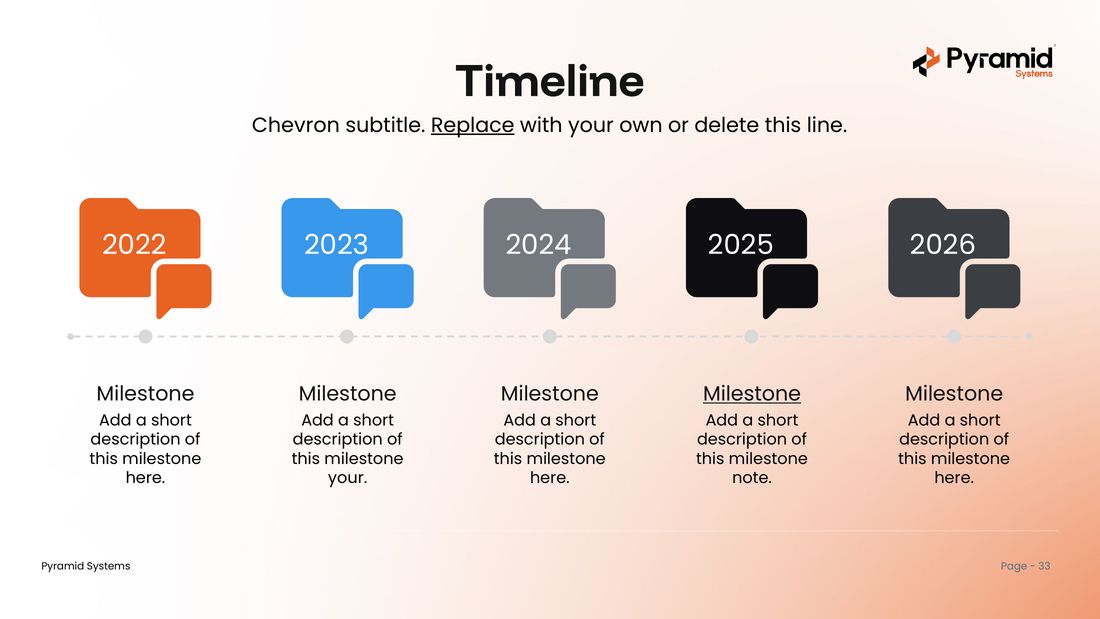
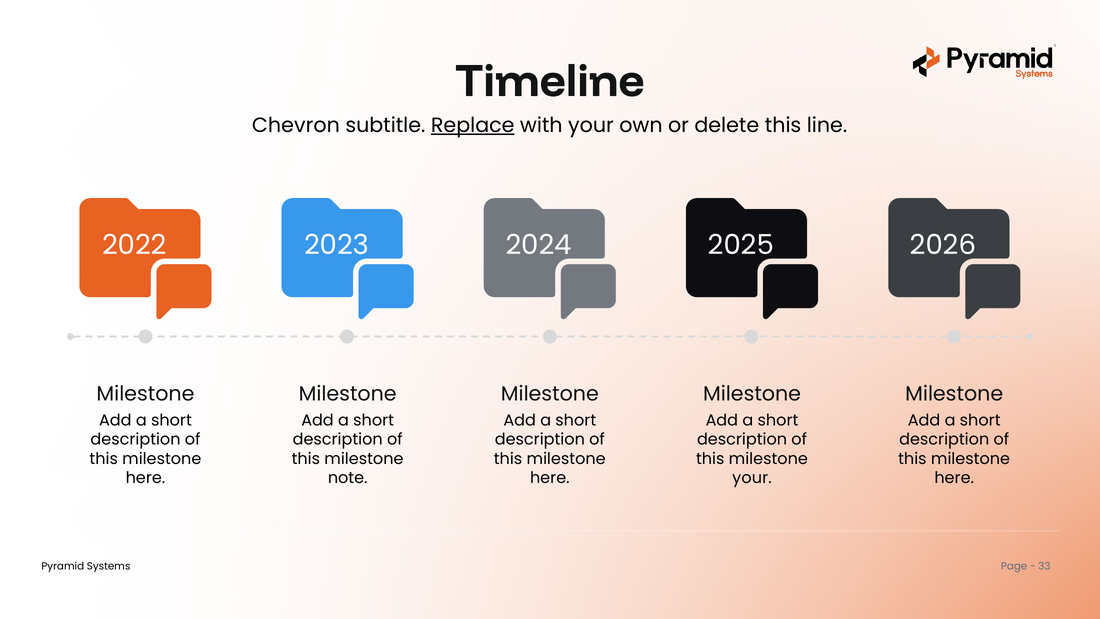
Milestone at (752, 394) underline: present -> none
your at (348, 478): your -> note
note at (752, 478): note -> your
